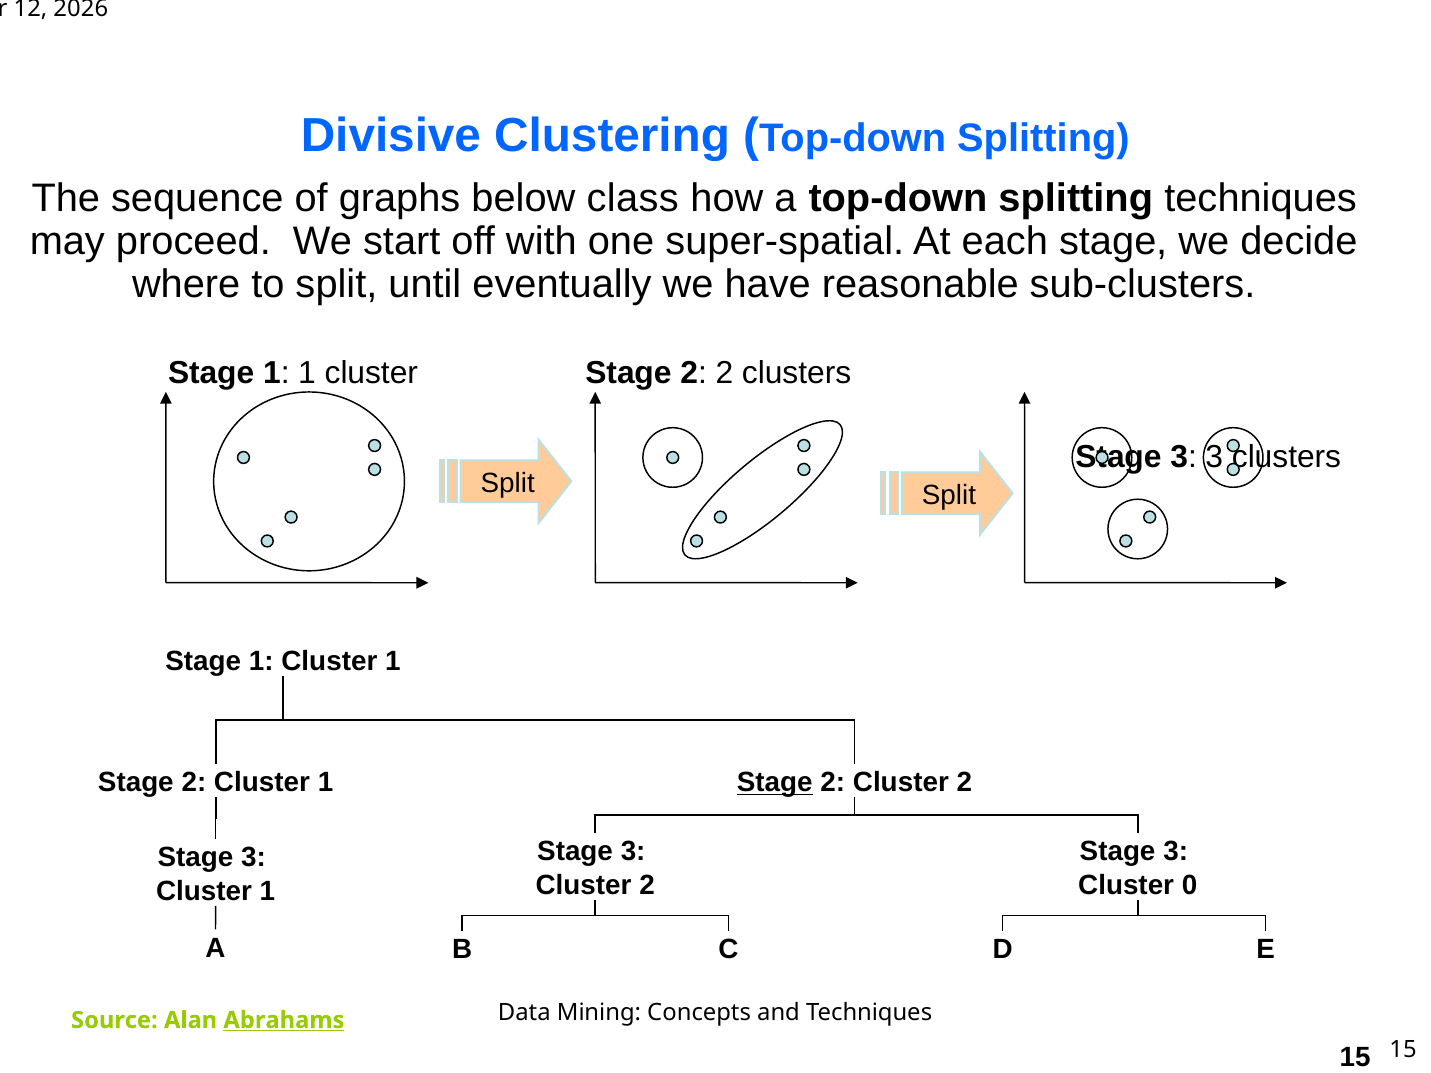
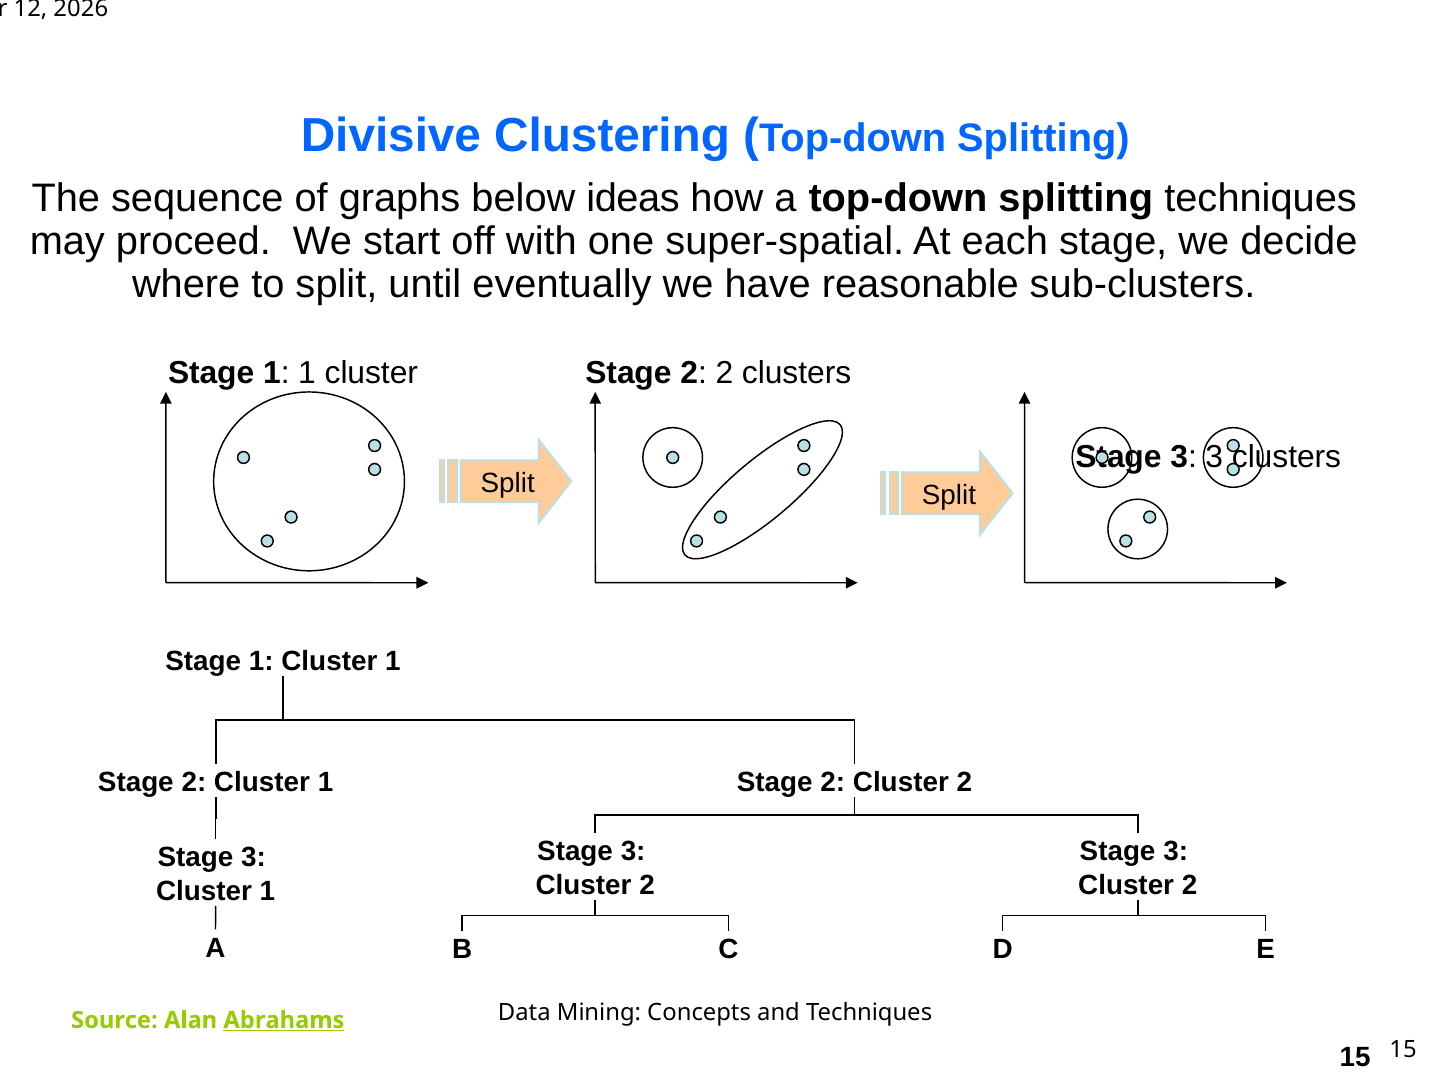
class: class -> ideas
Stage at (775, 783) underline: present -> none
0 at (1190, 885): 0 -> 2
